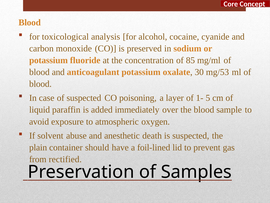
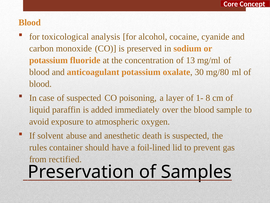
85: 85 -> 13
mg/53: mg/53 -> mg/80
5: 5 -> 8
plain: plain -> rules
